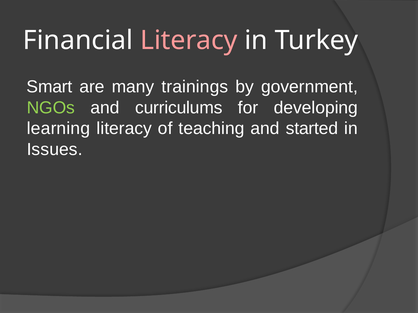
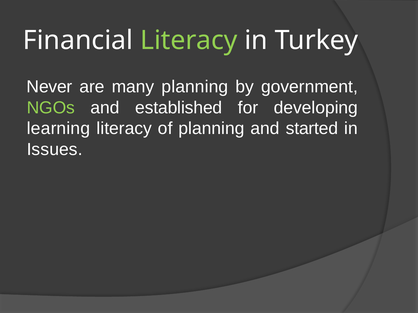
Literacy at (189, 41) colour: pink -> light green
Smart: Smart -> Never
many trainings: trainings -> planning
curriculums: curriculums -> established
of teaching: teaching -> planning
